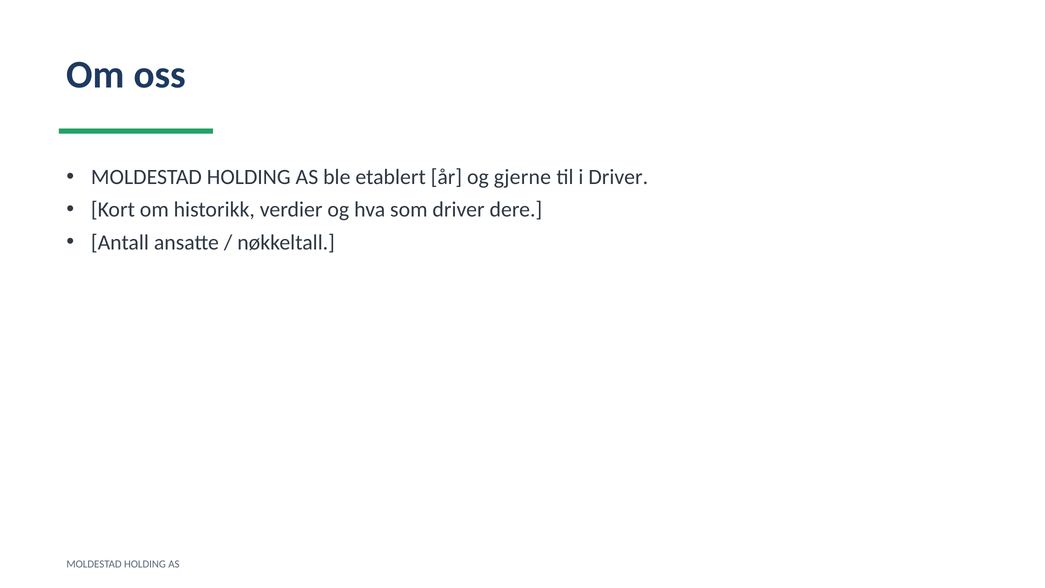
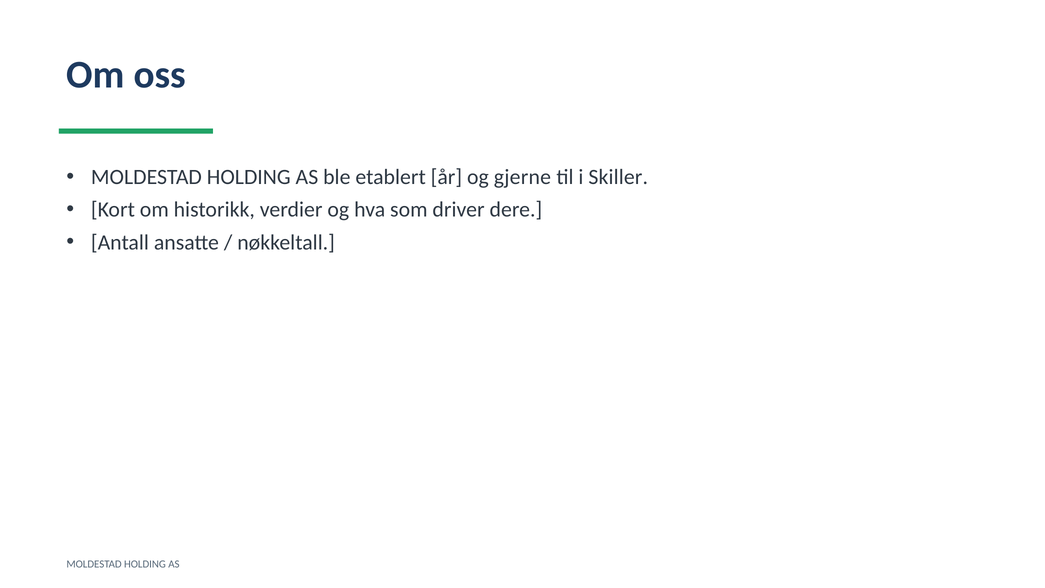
i Driver: Driver -> Skiller
